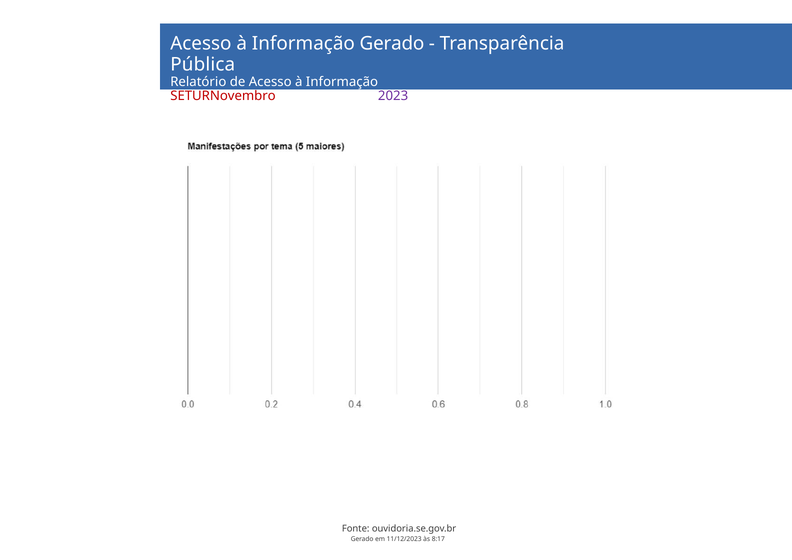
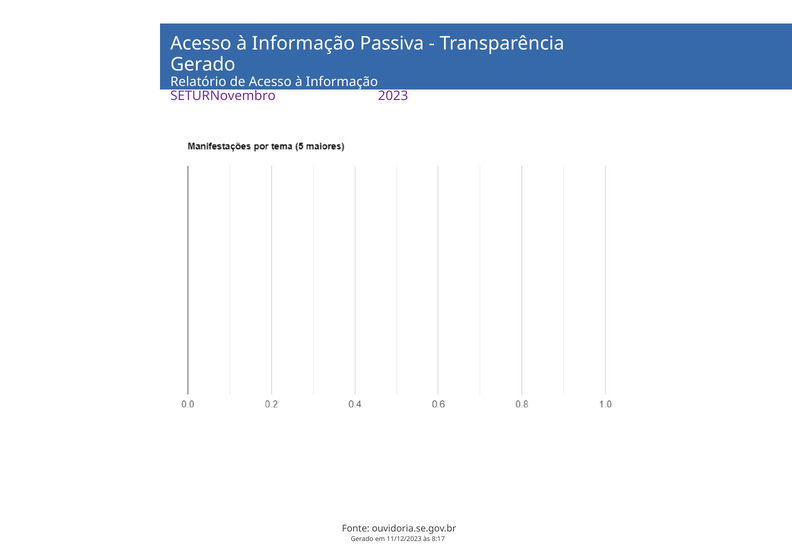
Informação Gerado: Gerado -> Passiva
Pública at (203, 65): Pública -> Gerado
SETURNovembro colour: red -> purple
